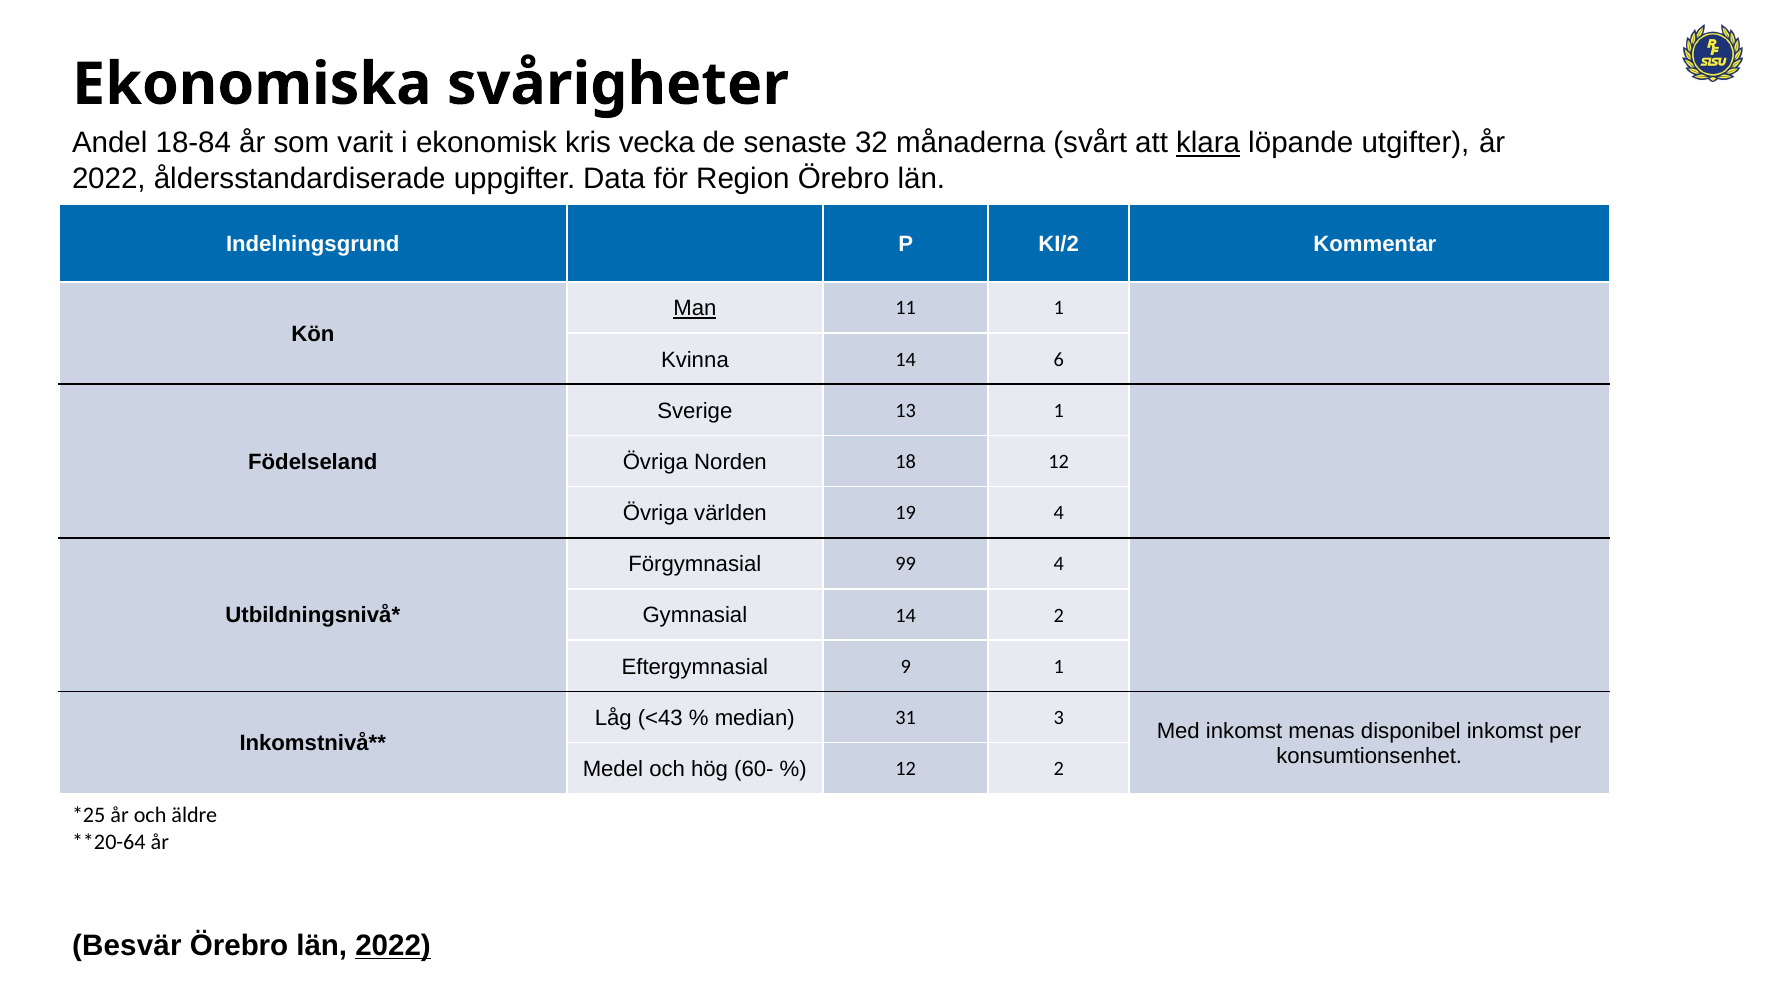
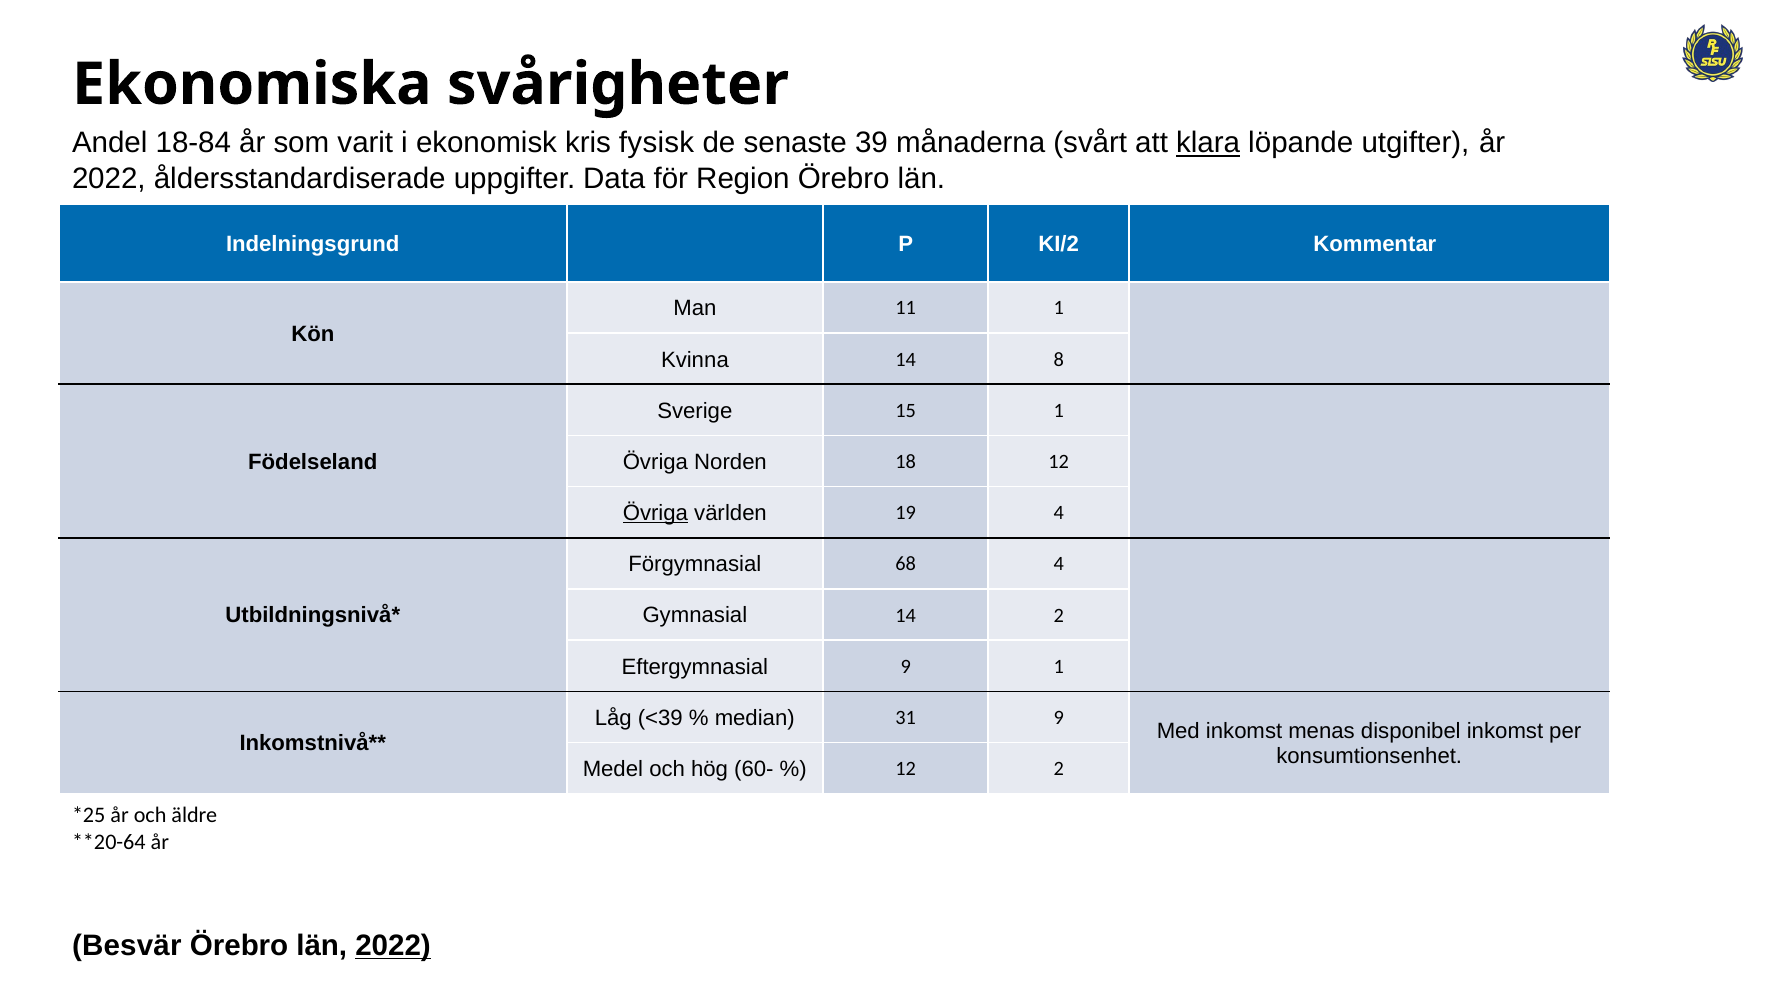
vecka: vecka -> fysisk
32: 32 -> 39
Man underline: present -> none
6: 6 -> 8
13: 13 -> 15
Övriga at (655, 513) underline: none -> present
99: 99 -> 68
<43: <43 -> <39
31 3: 3 -> 9
